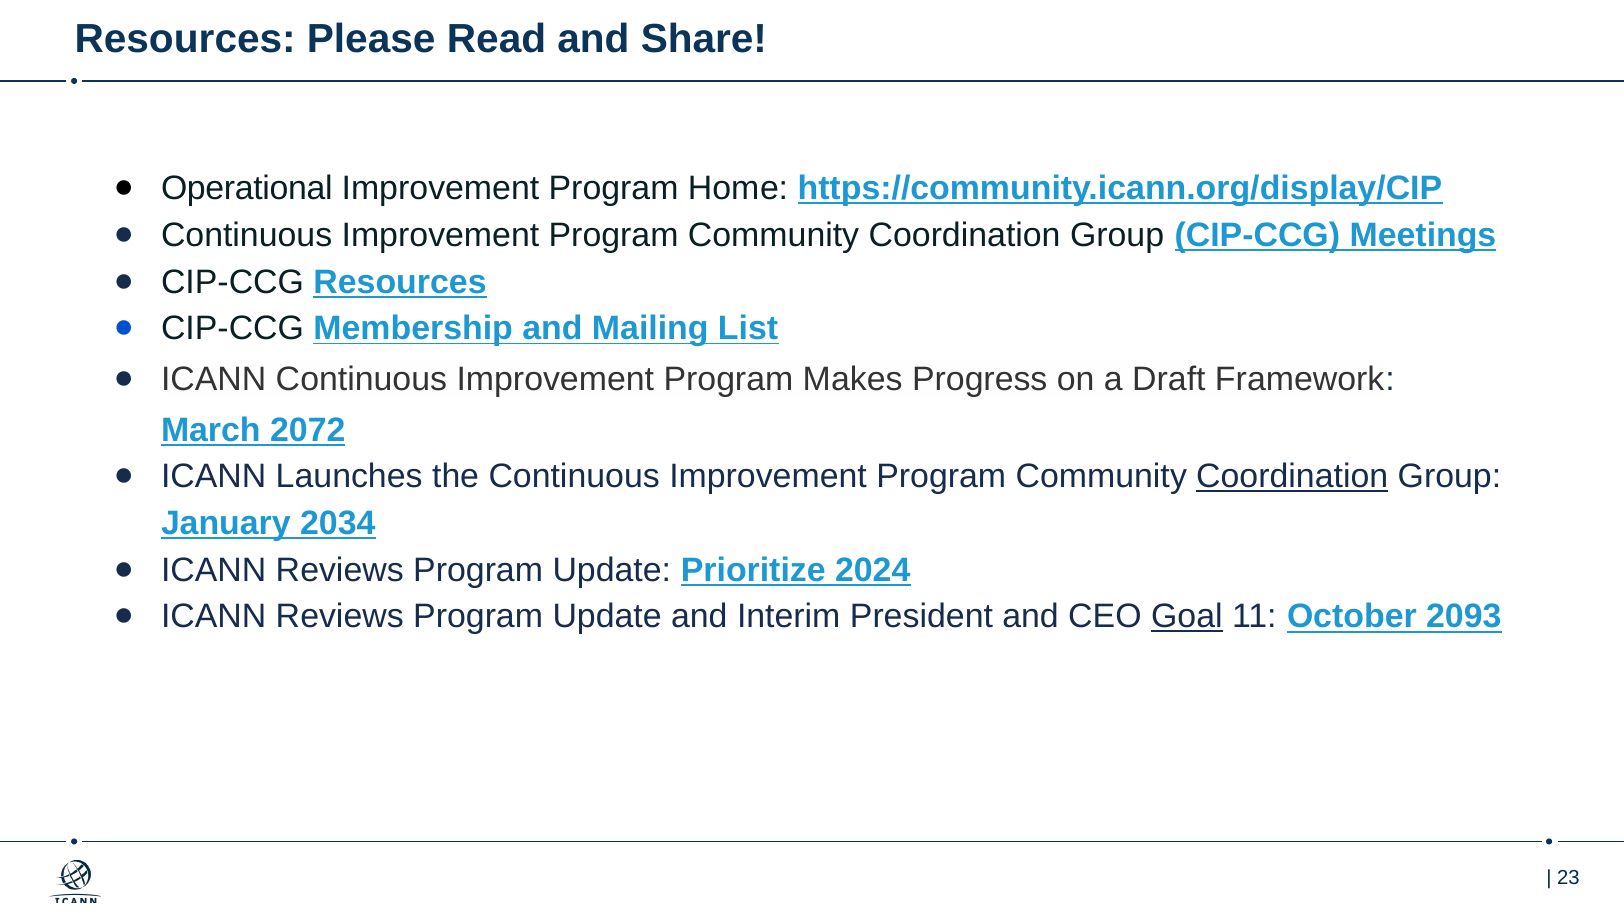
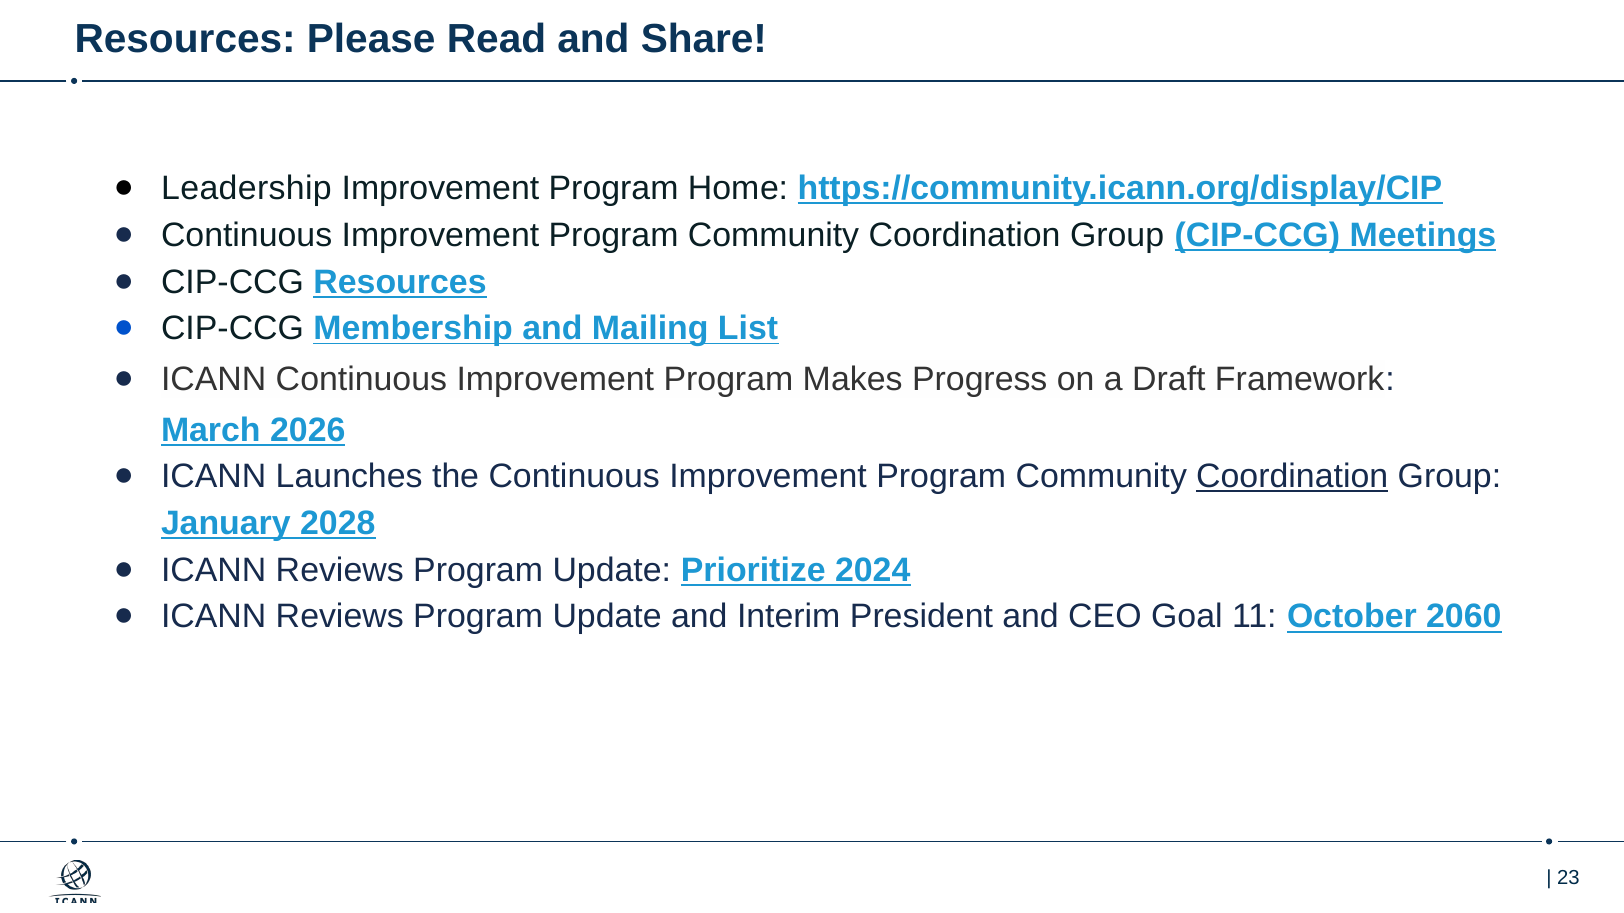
Operational: Operational -> Leadership
2072: 2072 -> 2026
2034: 2034 -> 2028
Goal underline: present -> none
2093: 2093 -> 2060
